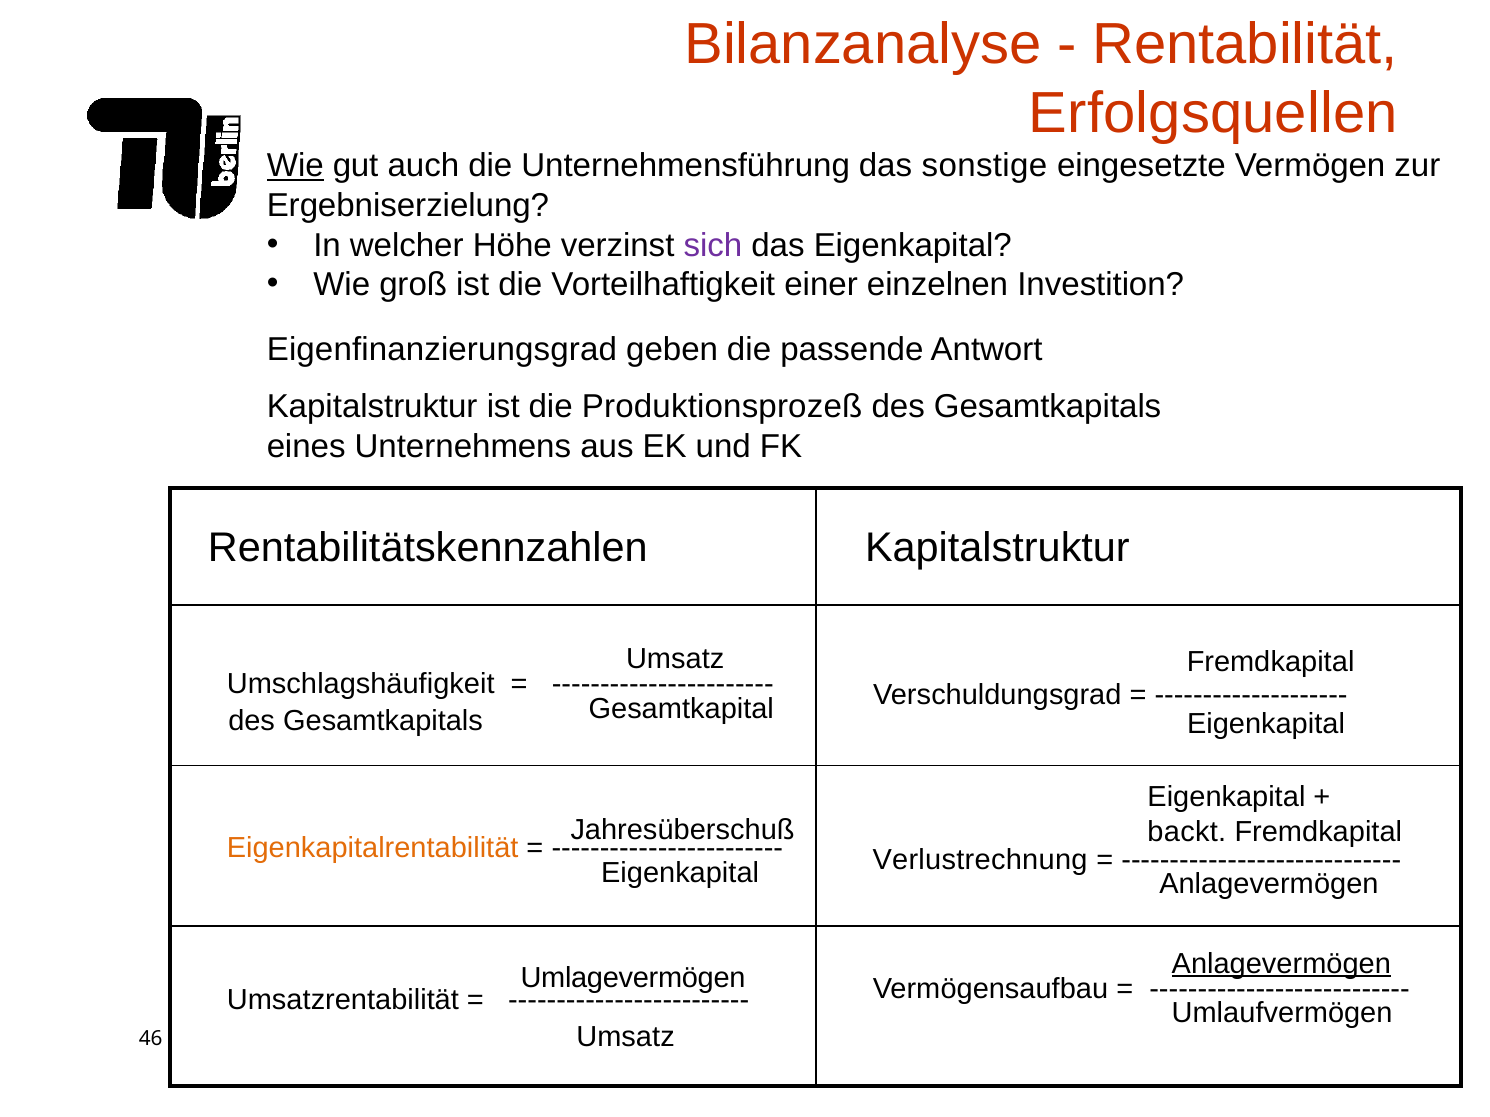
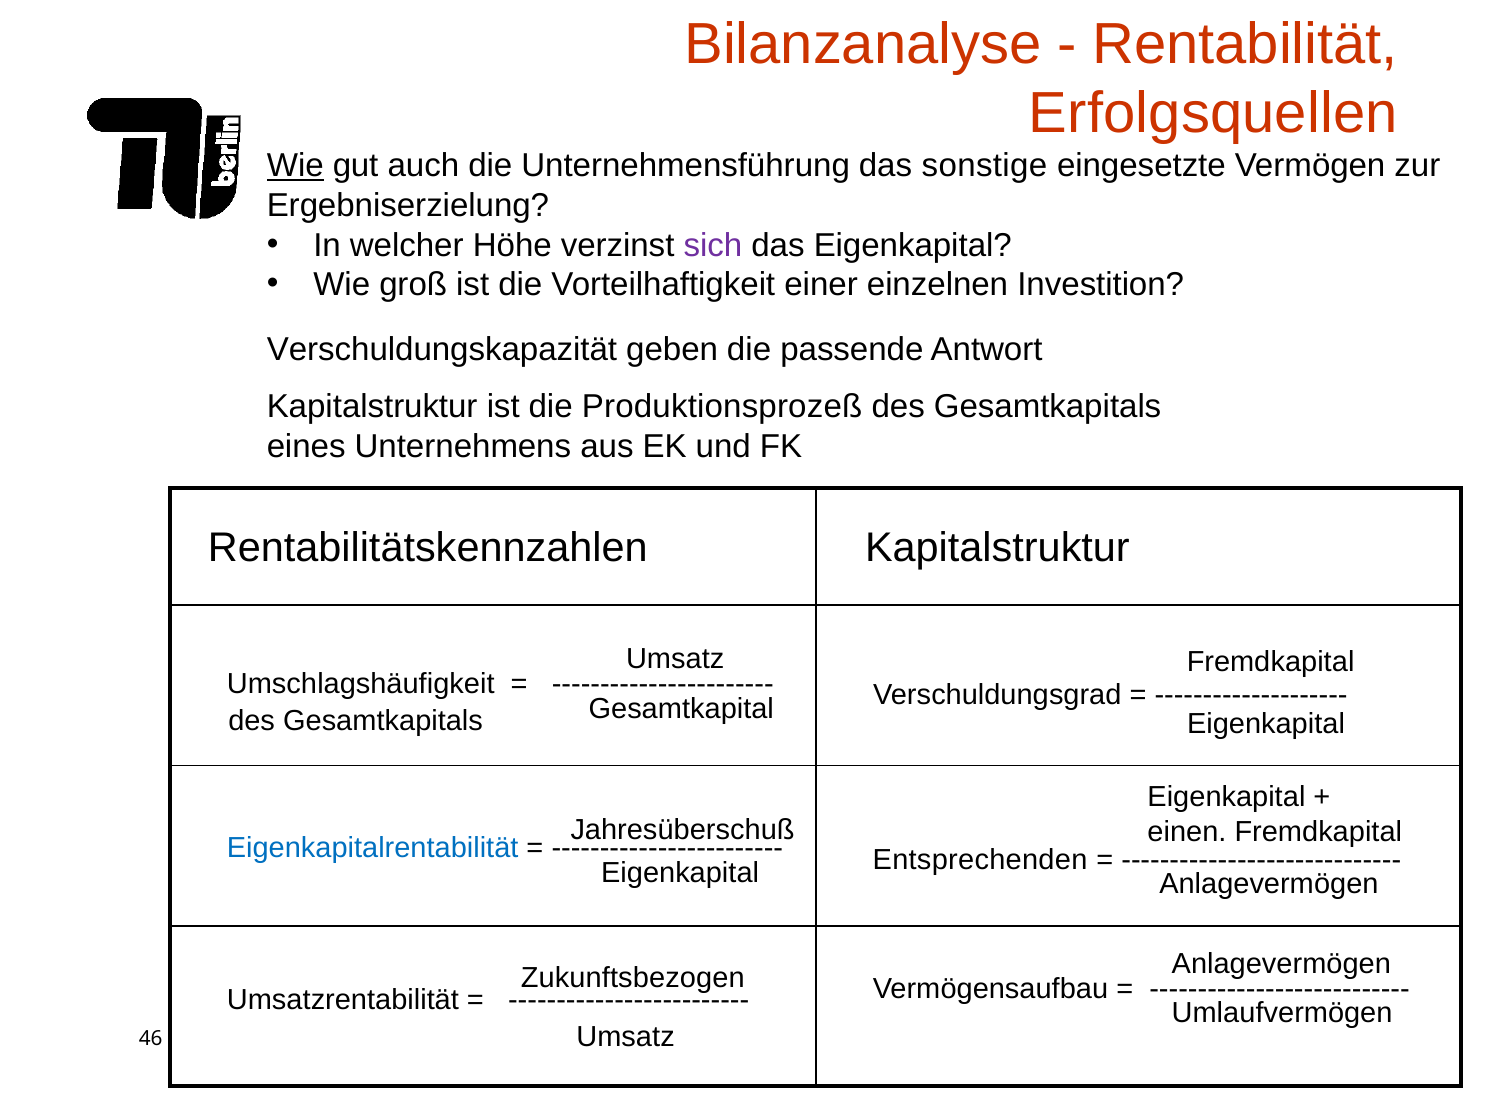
Eigenfinanzierungsgrad: Eigenfinanzierungsgrad -> Verschuldungskapazität
backt: backt -> einen
Eigenkapitalrentabilität colour: orange -> blue
Verlustrechnung: Verlustrechnung -> Entsprechenden
Anlagevermögen at (1281, 964) underline: present -> none
Umlagevermögen: Umlagevermögen -> Zukunftsbezogen
